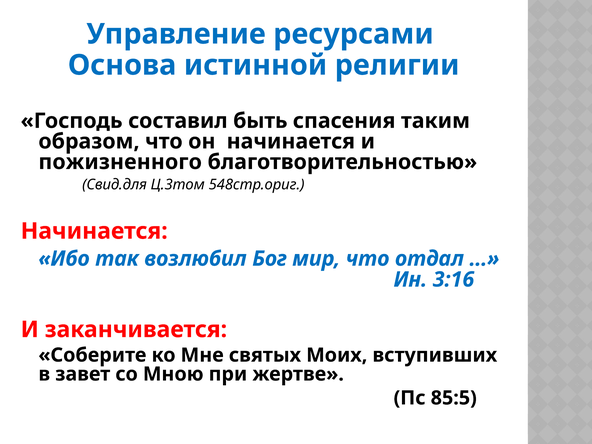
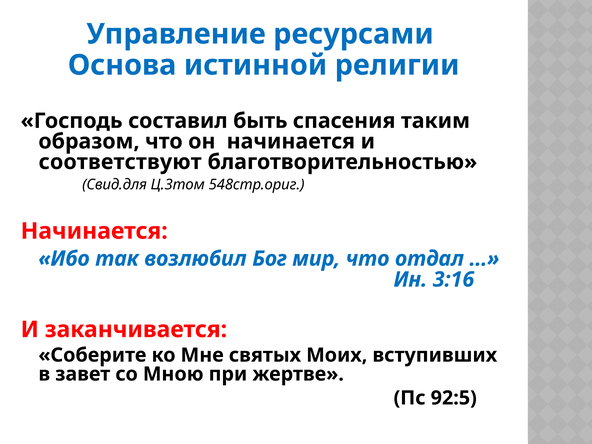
пожизненного: пожизненного -> соответствуют
85:5: 85:5 -> 92:5
